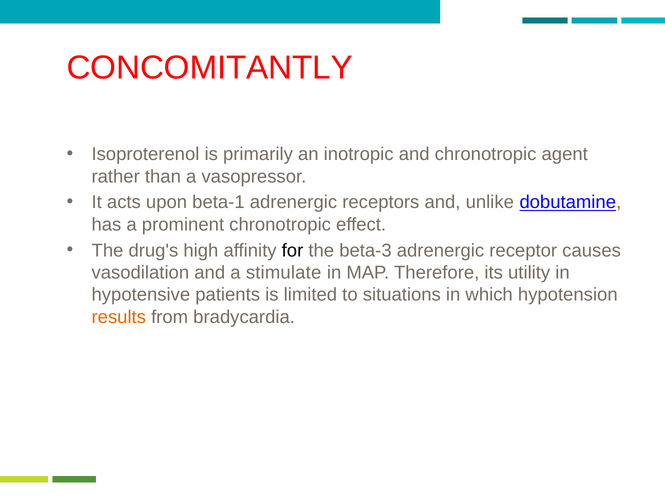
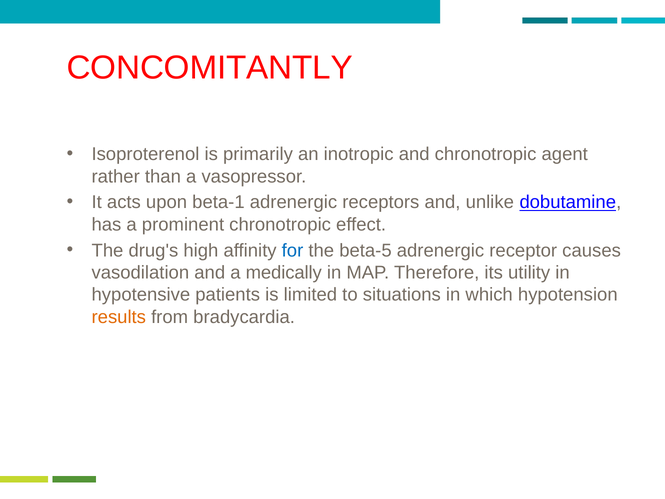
for colour: black -> blue
beta-3: beta-3 -> beta-5
stimulate: stimulate -> medically
